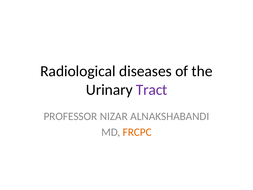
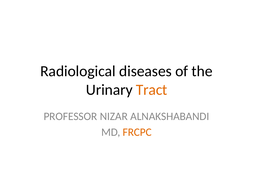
Tract colour: purple -> orange
